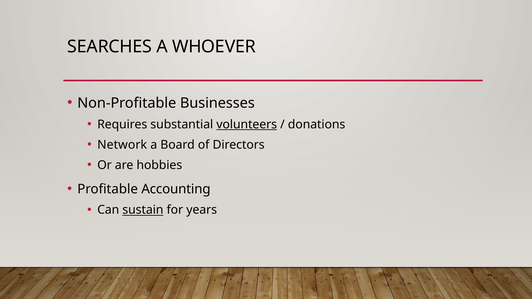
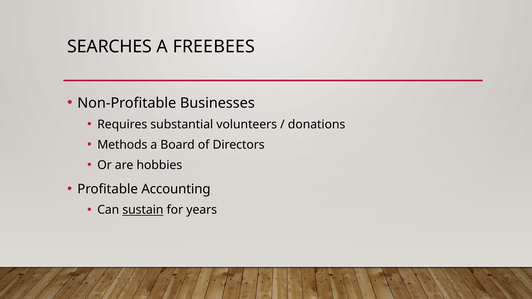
WHOEVER: WHOEVER -> FREEBEES
volunteers underline: present -> none
Network: Network -> Methods
